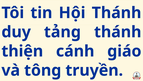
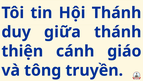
tảng: tảng -> giữa
